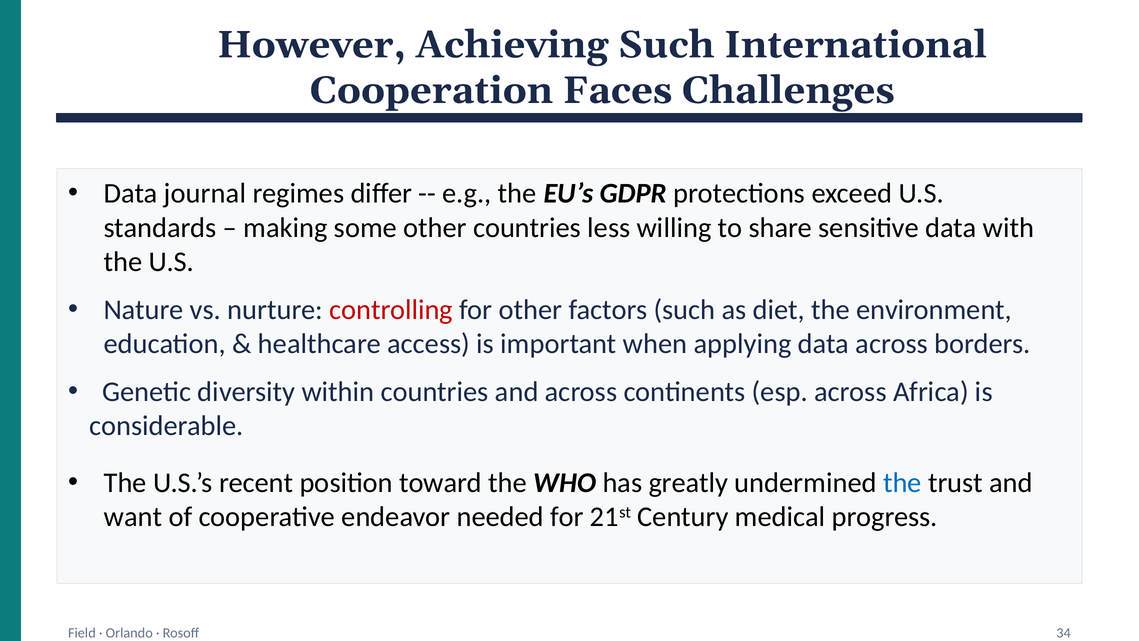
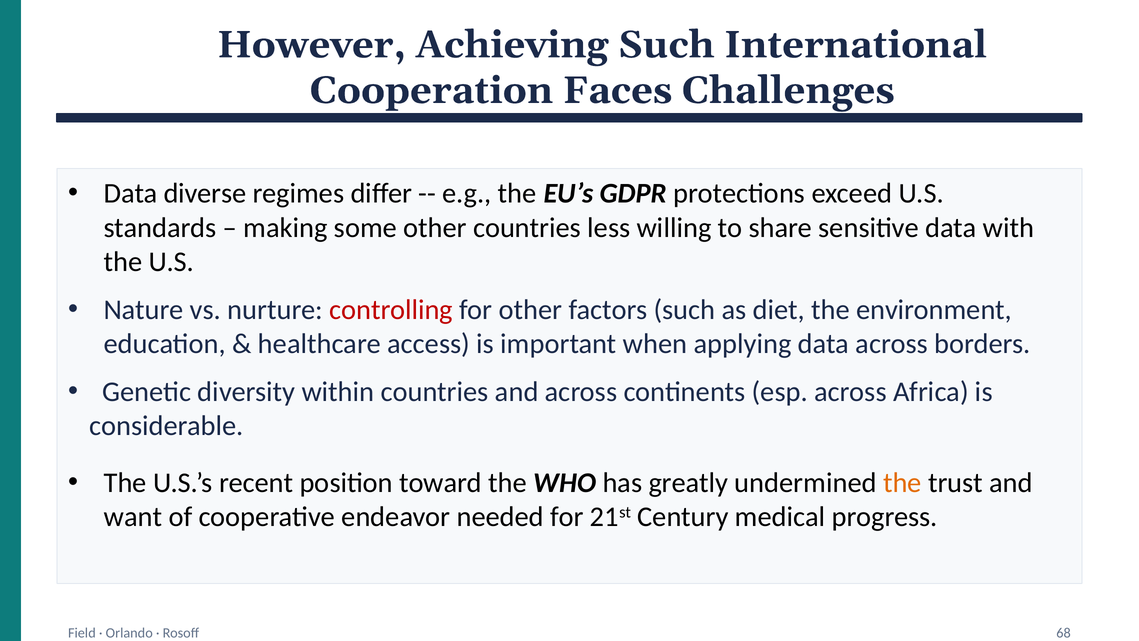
journal: journal -> diverse
the at (902, 483) colour: blue -> orange
34: 34 -> 68
